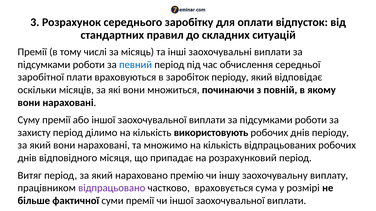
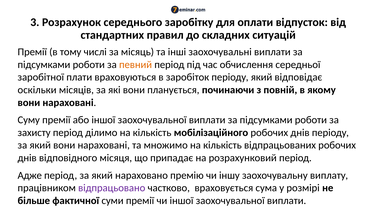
певний colour: blue -> orange
множиться: множиться -> планується
використовують: використовують -> мобілізаційного
Витяг: Витяг -> Адже
